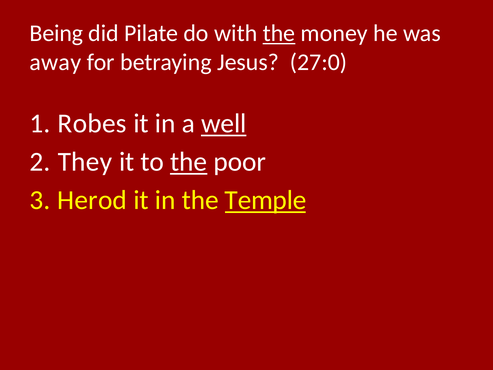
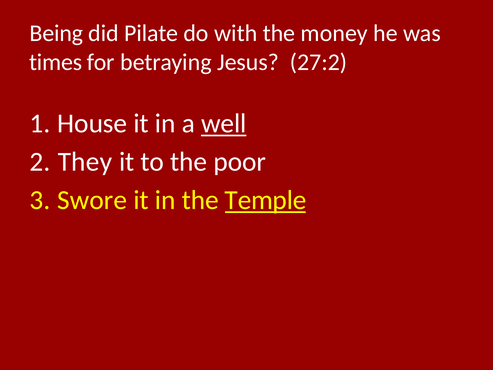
the at (279, 33) underline: present -> none
away: away -> times
27:0: 27:0 -> 27:2
Robes: Robes -> House
the at (189, 162) underline: present -> none
Herod: Herod -> Swore
